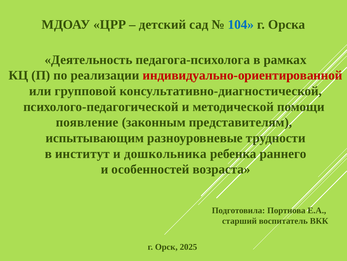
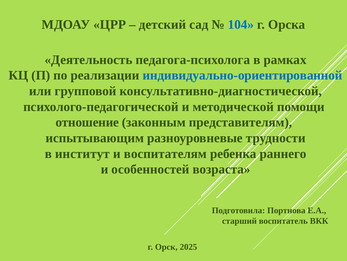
индивидуально-ориентированной colour: red -> blue
появление: появление -> отношение
дошкольника: дошкольника -> воспитателям
